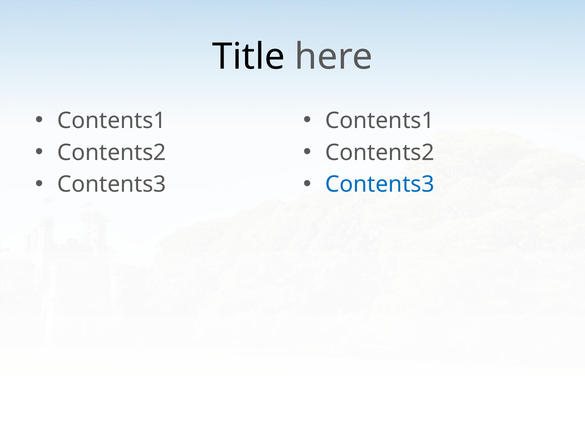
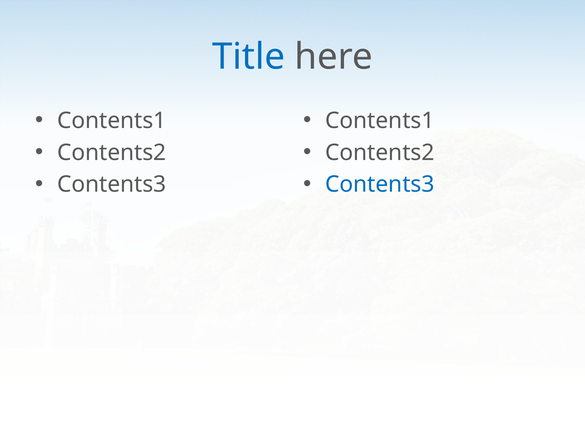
Title colour: black -> blue
